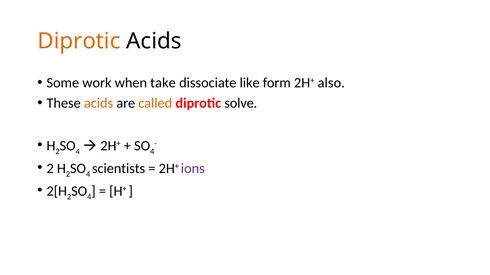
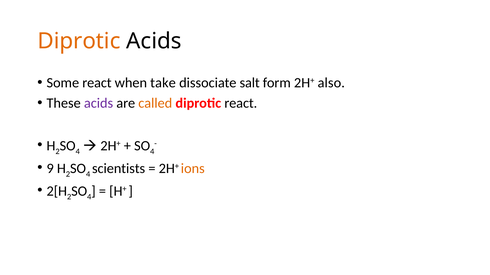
Some work: work -> react
like: like -> salt
acids at (99, 103) colour: orange -> purple
diprotic solve: solve -> react
2 at (50, 169): 2 -> 9
ions colour: purple -> orange
